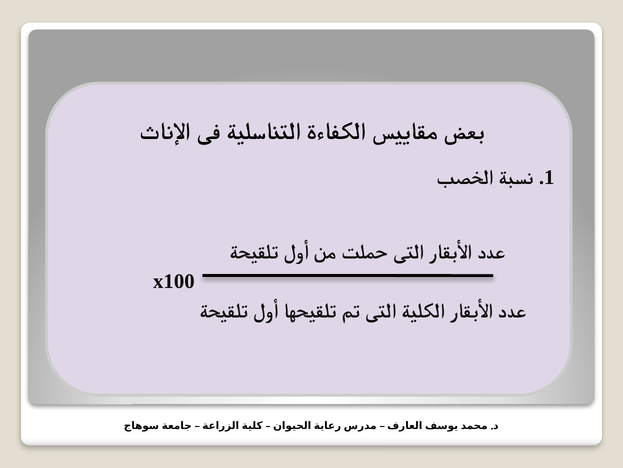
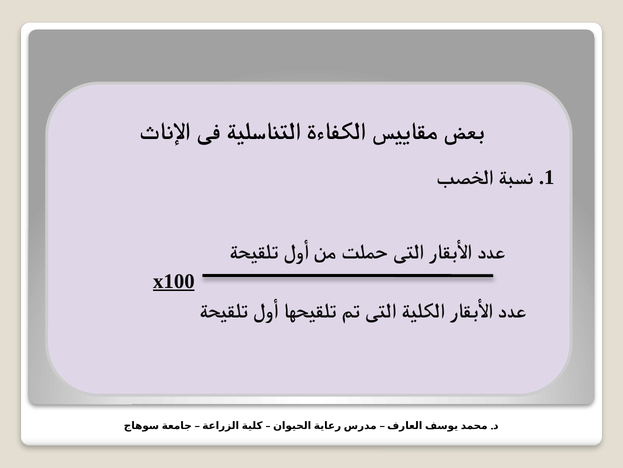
x100 underline: none -> present
